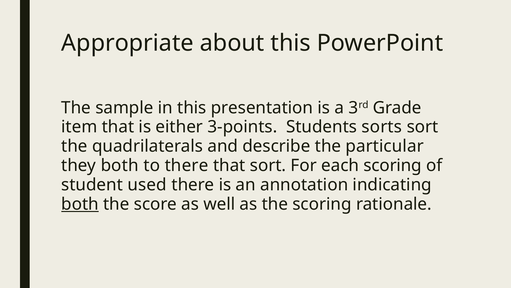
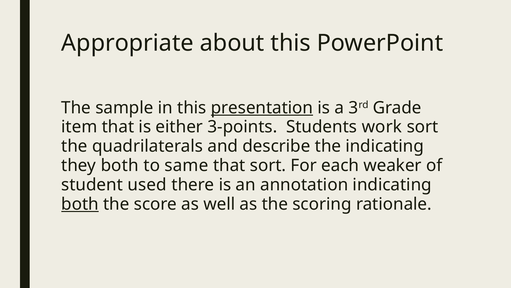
presentation underline: none -> present
sorts: sorts -> work
the particular: particular -> indicating
to there: there -> same
each scoring: scoring -> weaker
